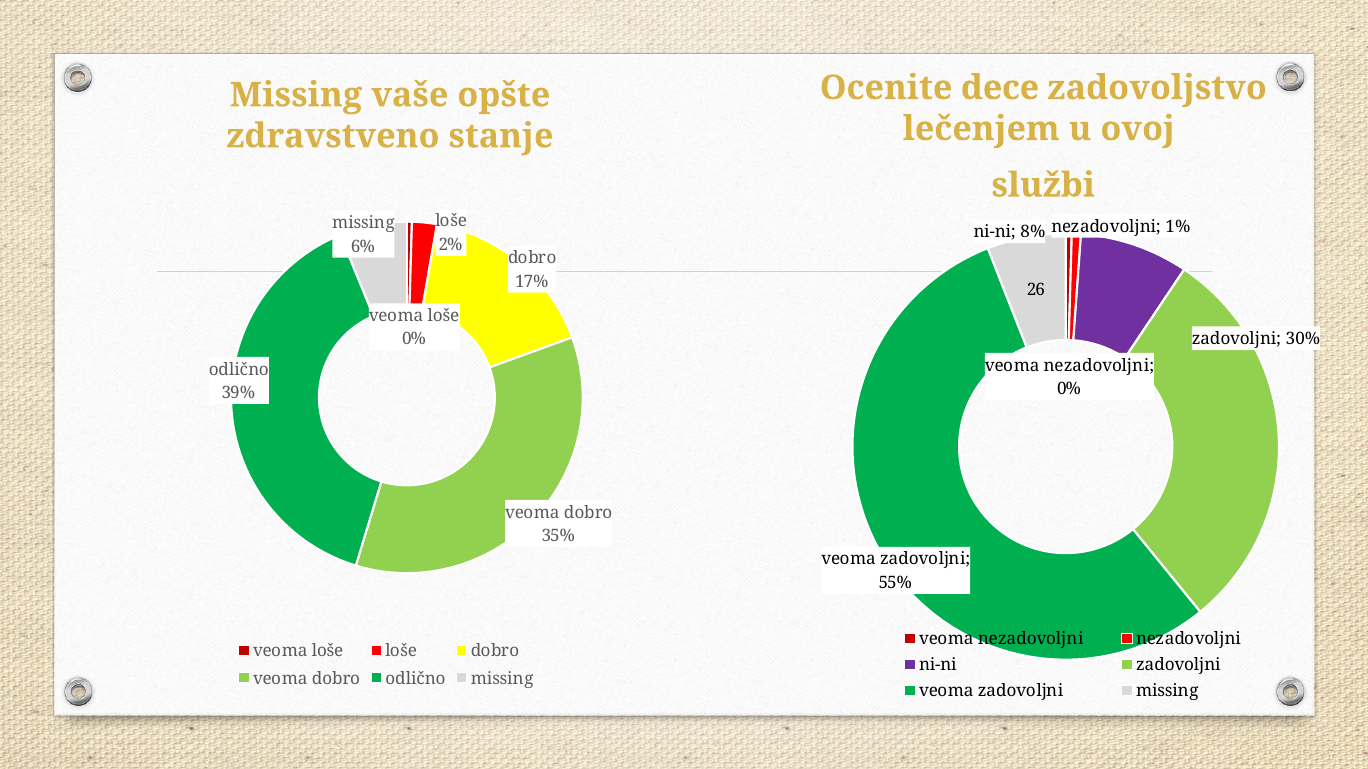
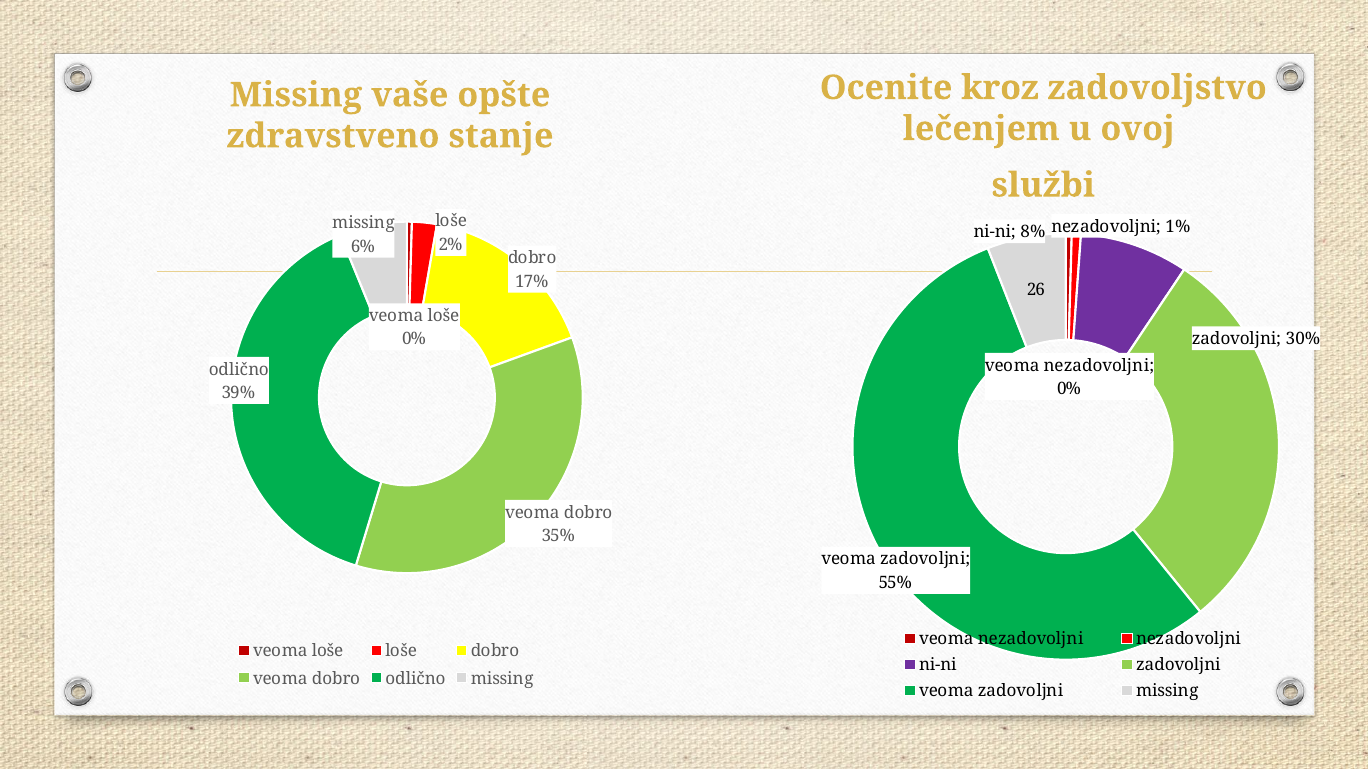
dece: dece -> kroz
